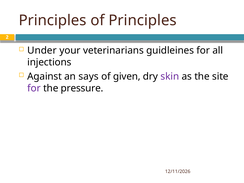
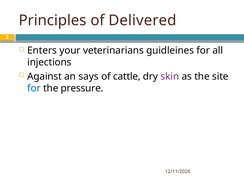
of Principles: Principles -> Delivered
Under: Under -> Enters
given: given -> cattle
for at (34, 88) colour: purple -> blue
